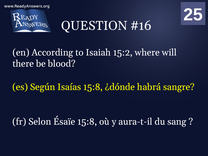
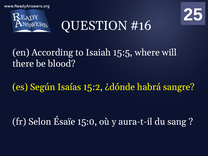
15:2: 15:2 -> 15:5
Isaías 15:8: 15:8 -> 15:2
Ésaïe 15:8: 15:8 -> 15:0
